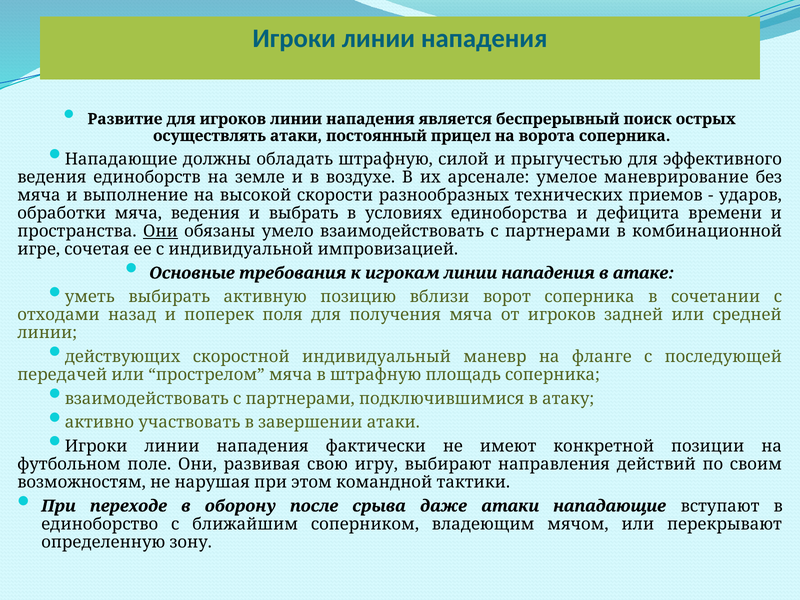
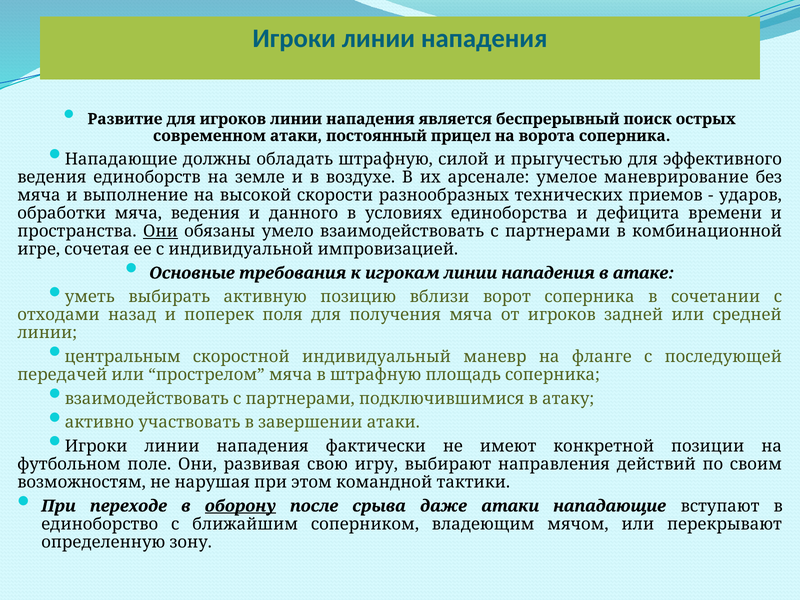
осуществлять: осуществлять -> современном
выбрать: выбрать -> данного
действующих: действующих -> центральным
оборону underline: none -> present
